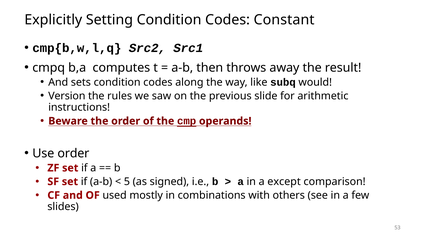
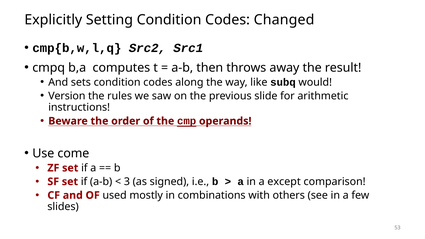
Constant: Constant -> Changed
Use order: order -> come
5: 5 -> 3
